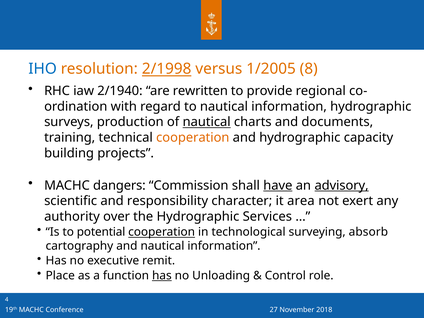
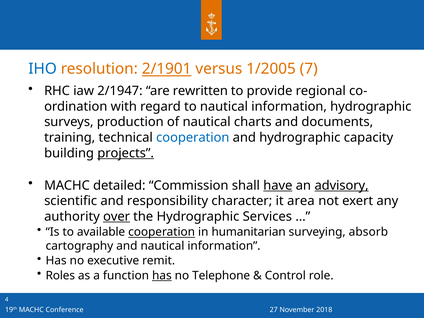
2/1998: 2/1998 -> 2/1901
8: 8 -> 7
2/1940: 2/1940 -> 2/1947
nautical at (207, 122) underline: present -> none
cooperation at (193, 138) colour: orange -> blue
projects underline: none -> present
dangers: dangers -> detailed
over underline: none -> present
potential: potential -> available
technological: technological -> humanitarian
Place: Place -> Roles
Unloading: Unloading -> Telephone
